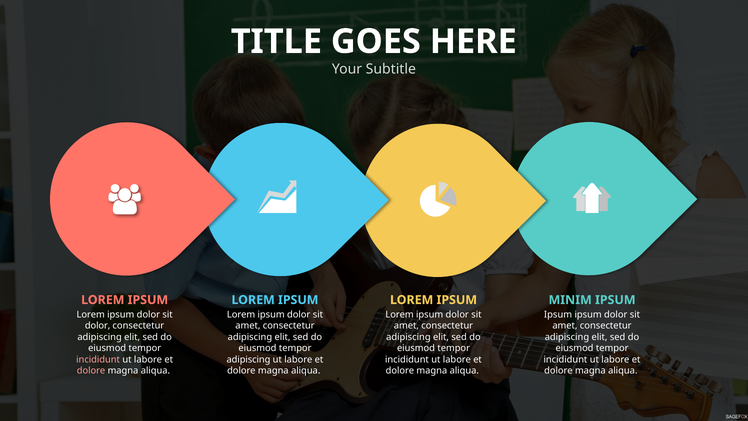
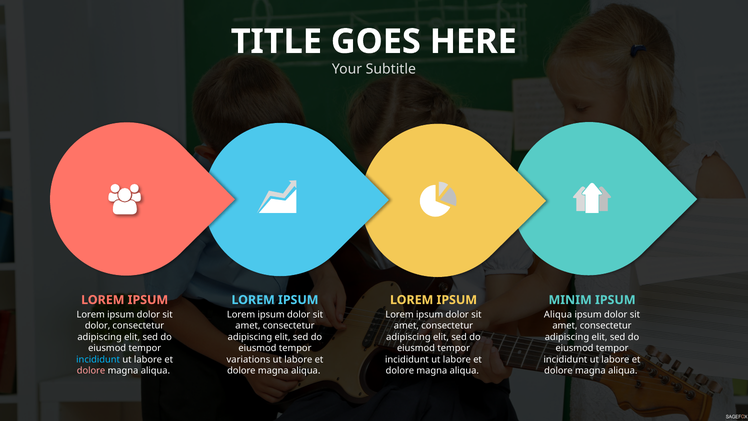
Ipsum at (558, 314): Ipsum -> Aliqua
incididunt at (98, 359) colour: pink -> light blue
adipiscing at (248, 359): adipiscing -> variations
